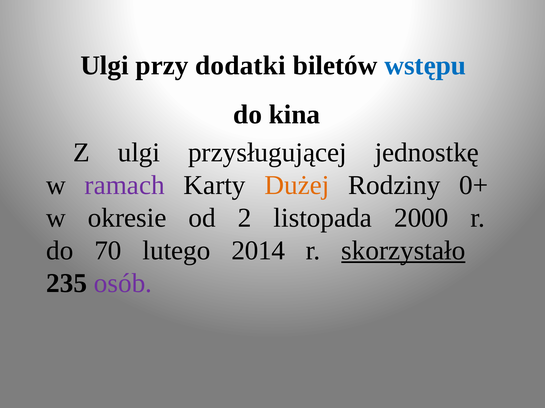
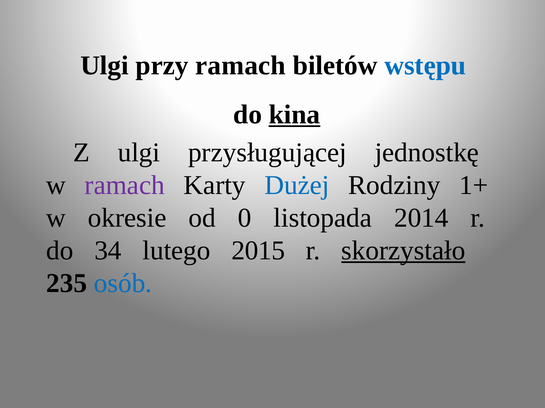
przy dodatki: dodatki -> ramach
kina underline: none -> present
Dużej colour: orange -> blue
0+: 0+ -> 1+
2: 2 -> 0
2000: 2000 -> 2014
70: 70 -> 34
2014: 2014 -> 2015
osób colour: purple -> blue
